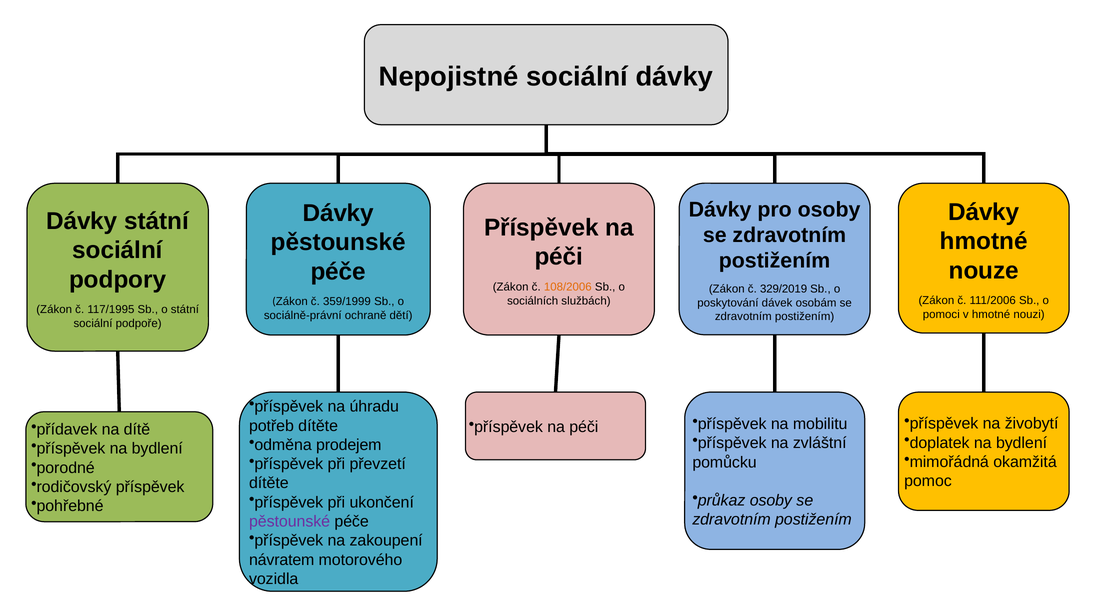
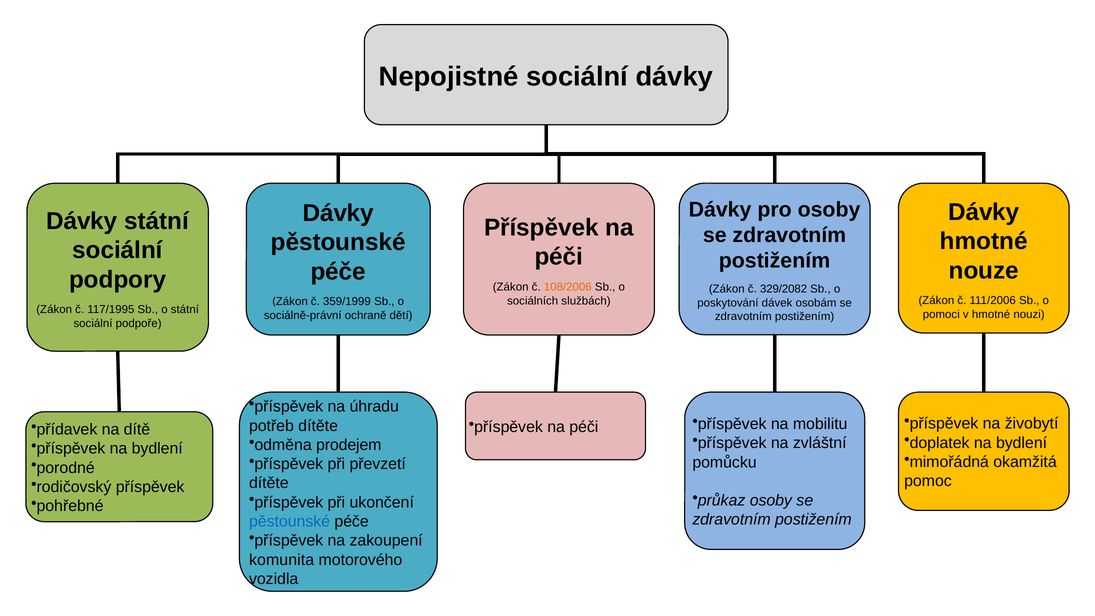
329/2019: 329/2019 -> 329/2082
pěstounské at (290, 521) colour: purple -> blue
návratem: návratem -> komunita
